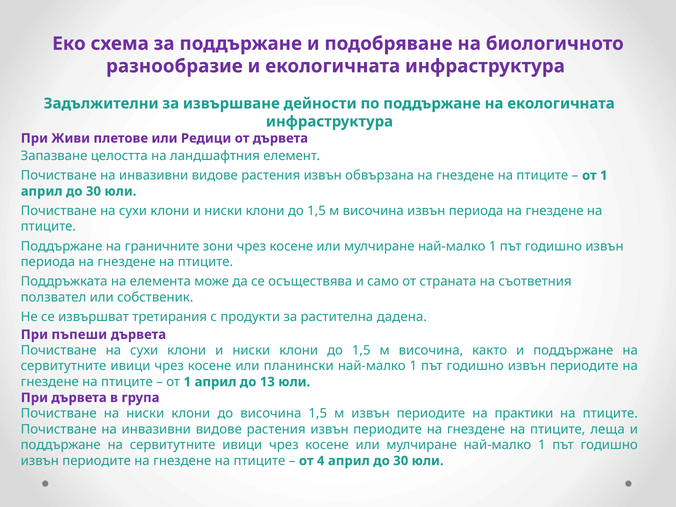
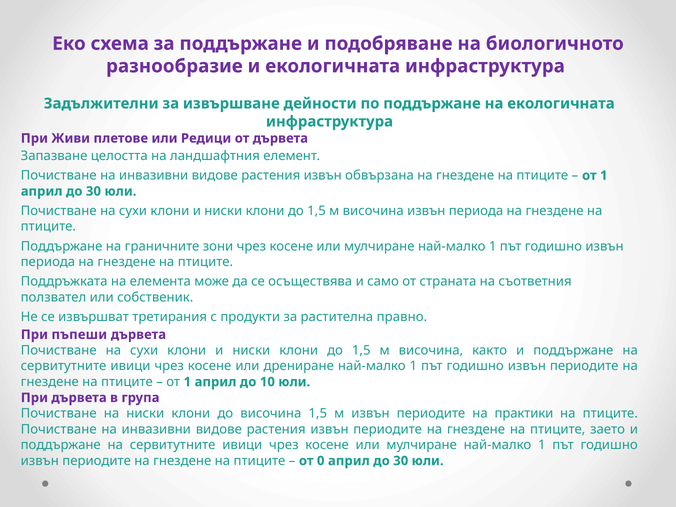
дадена: дадена -> правно
планински: планински -> дрениране
13: 13 -> 10
леща: леща -> заето
4: 4 -> 0
